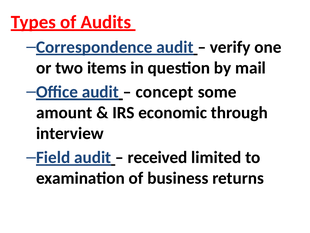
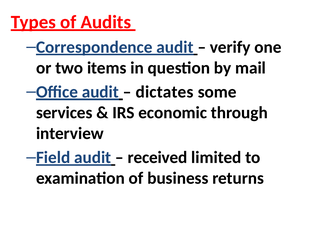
concept: concept -> dictates
amount: amount -> services
